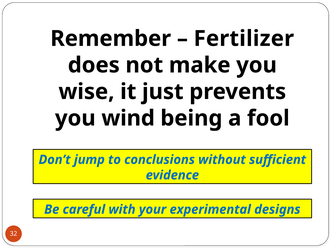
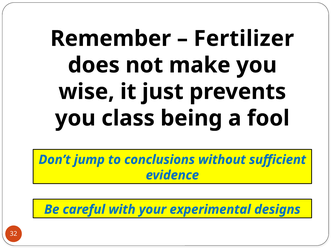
wind: wind -> class
